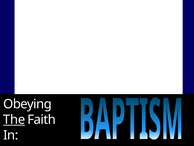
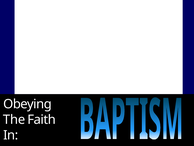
The underline: present -> none
